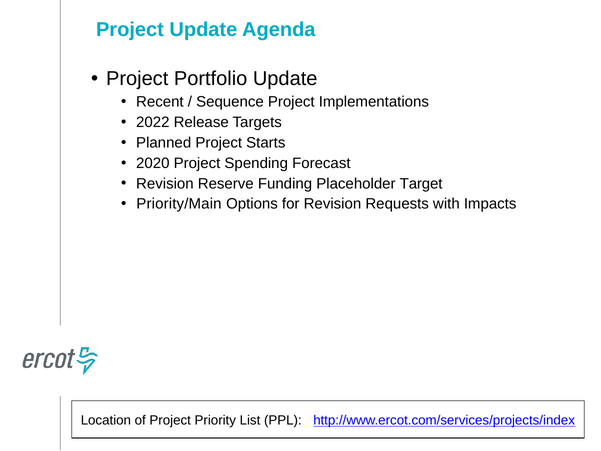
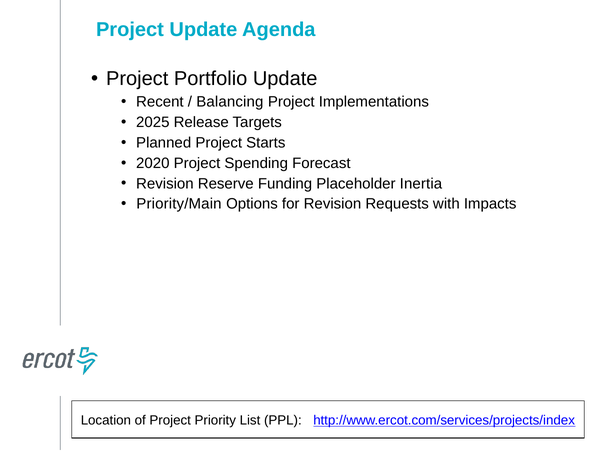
Sequence: Sequence -> Balancing
2022: 2022 -> 2025
Target: Target -> Inertia
